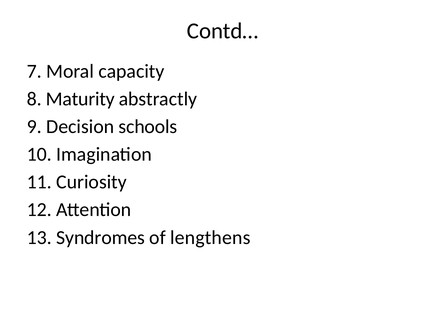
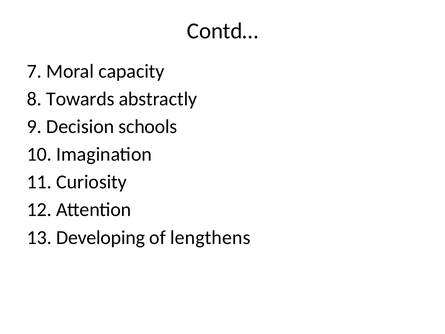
Maturity: Maturity -> Towards
Syndromes: Syndromes -> Developing
